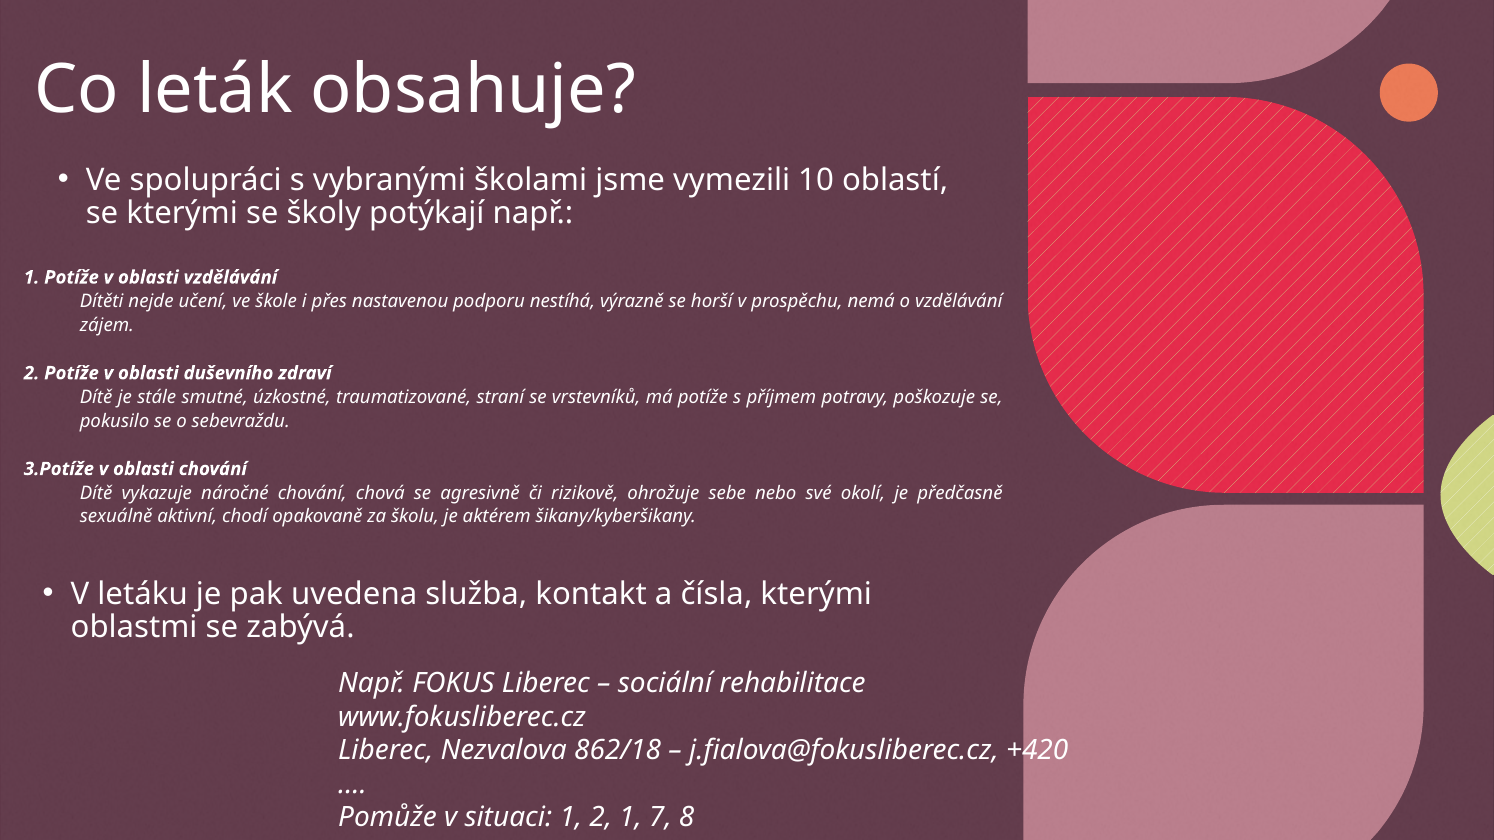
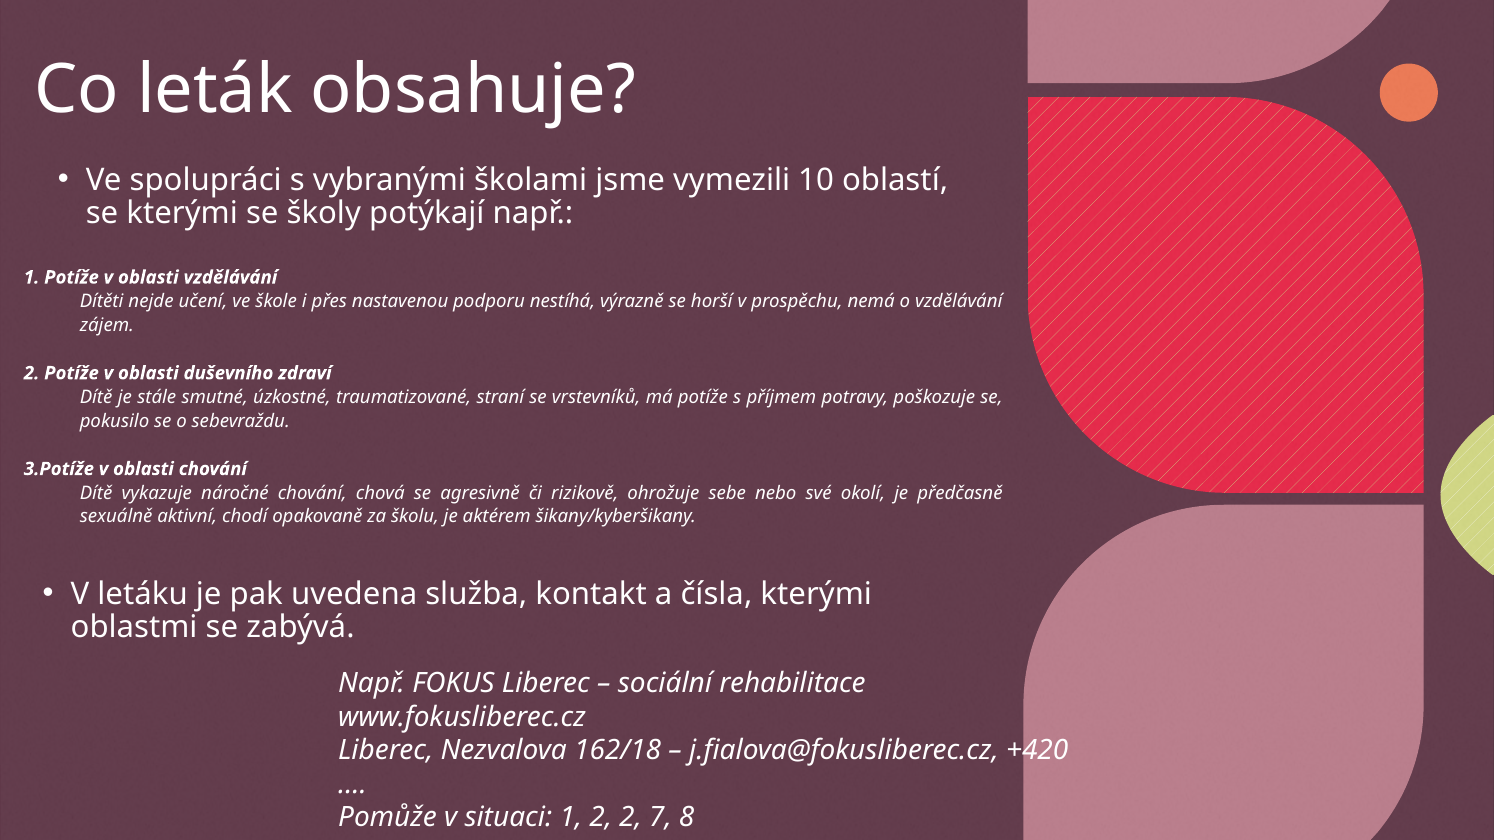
862/18: 862/18 -> 162/18
2 1: 1 -> 2
